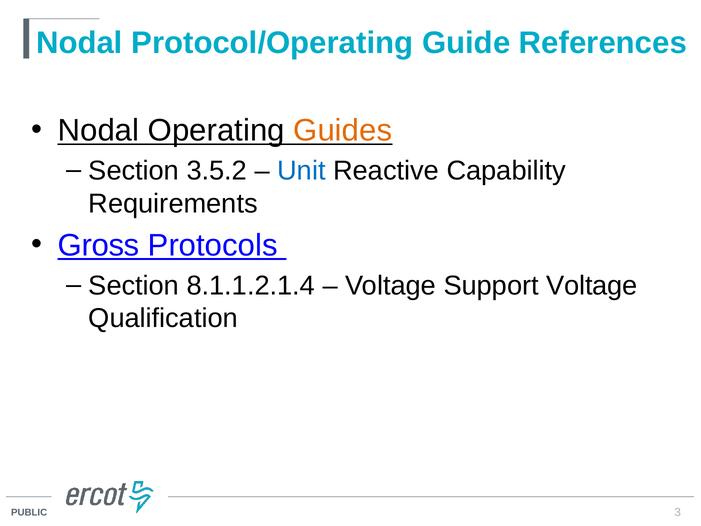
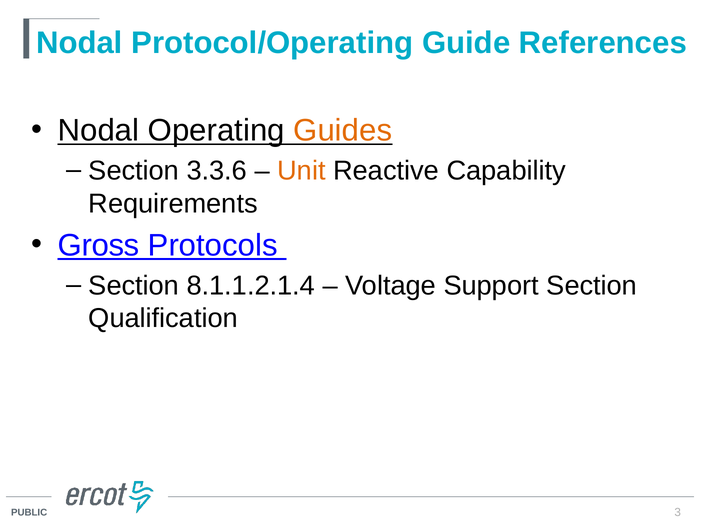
3.5.2: 3.5.2 -> 3.3.6
Unit colour: blue -> orange
Support Voltage: Voltage -> Section
